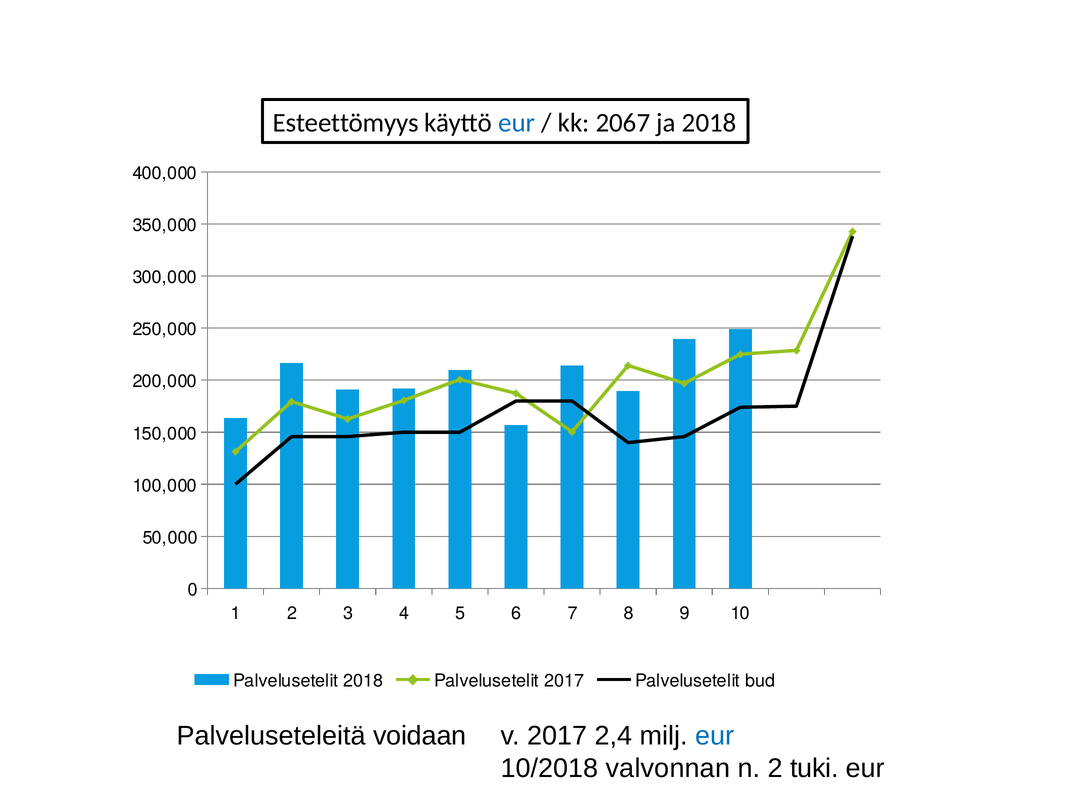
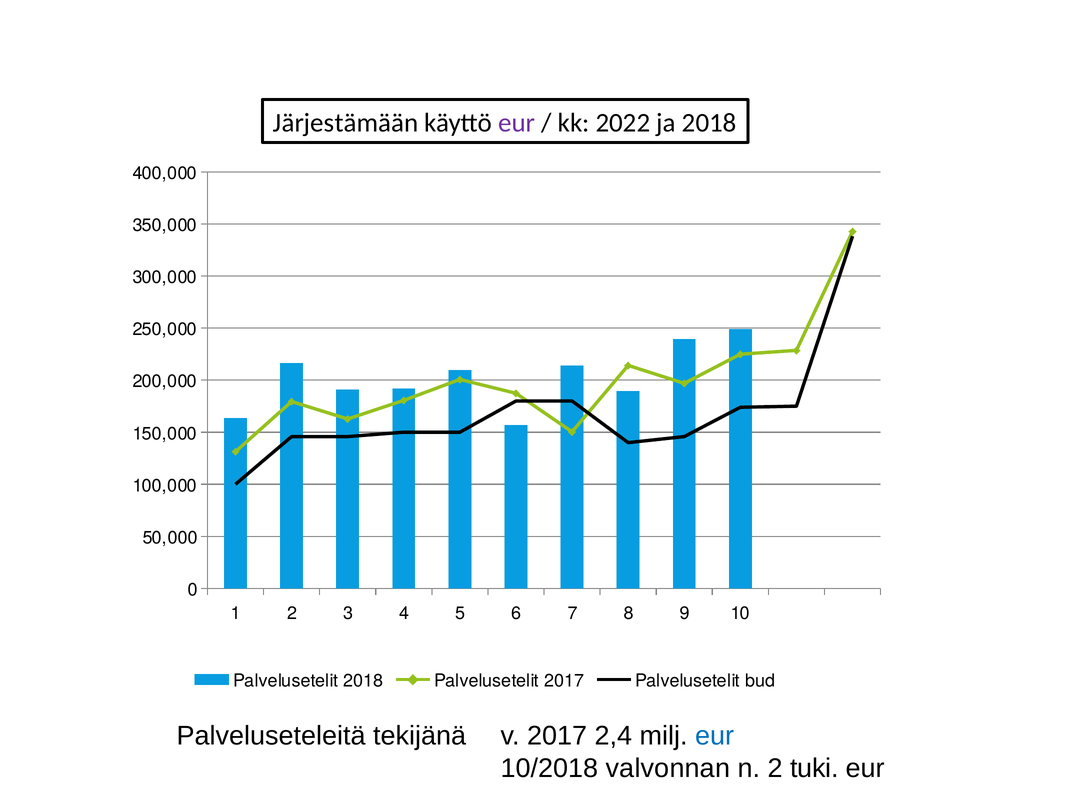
Esteettömyys: Esteettömyys -> Järjestämään
eur at (517, 123) colour: blue -> purple
2067: 2067 -> 2022
voidaan: voidaan -> tekijänä
